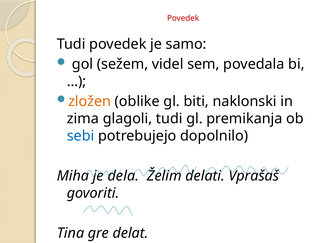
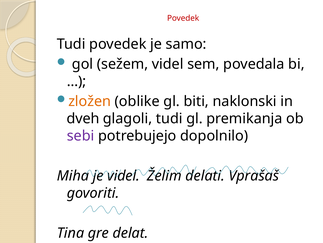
zima: zima -> dveh
sebi colour: blue -> purple
je dela: dela -> videl
